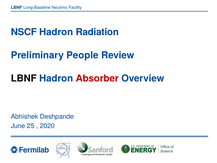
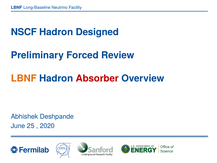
Radiation: Radiation -> Designed
People: People -> Forced
LBNF at (24, 78) colour: black -> orange
